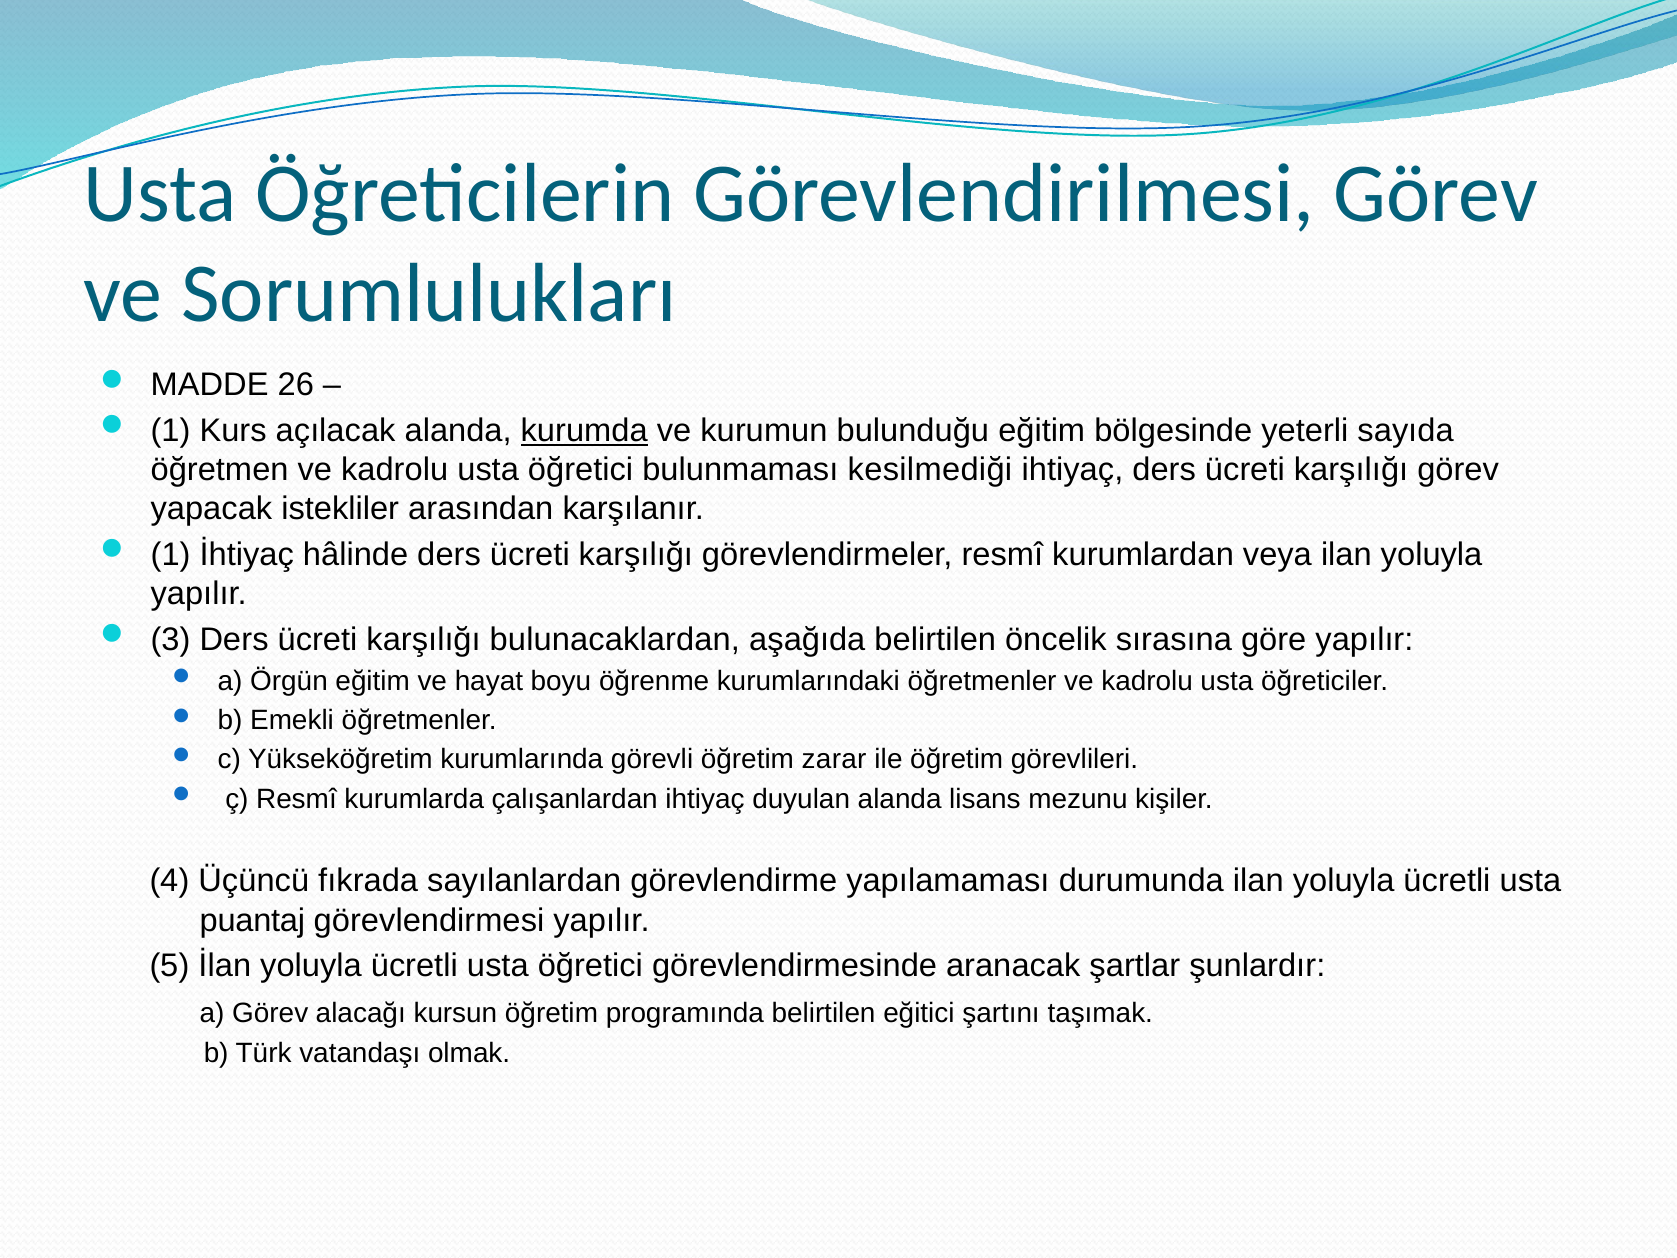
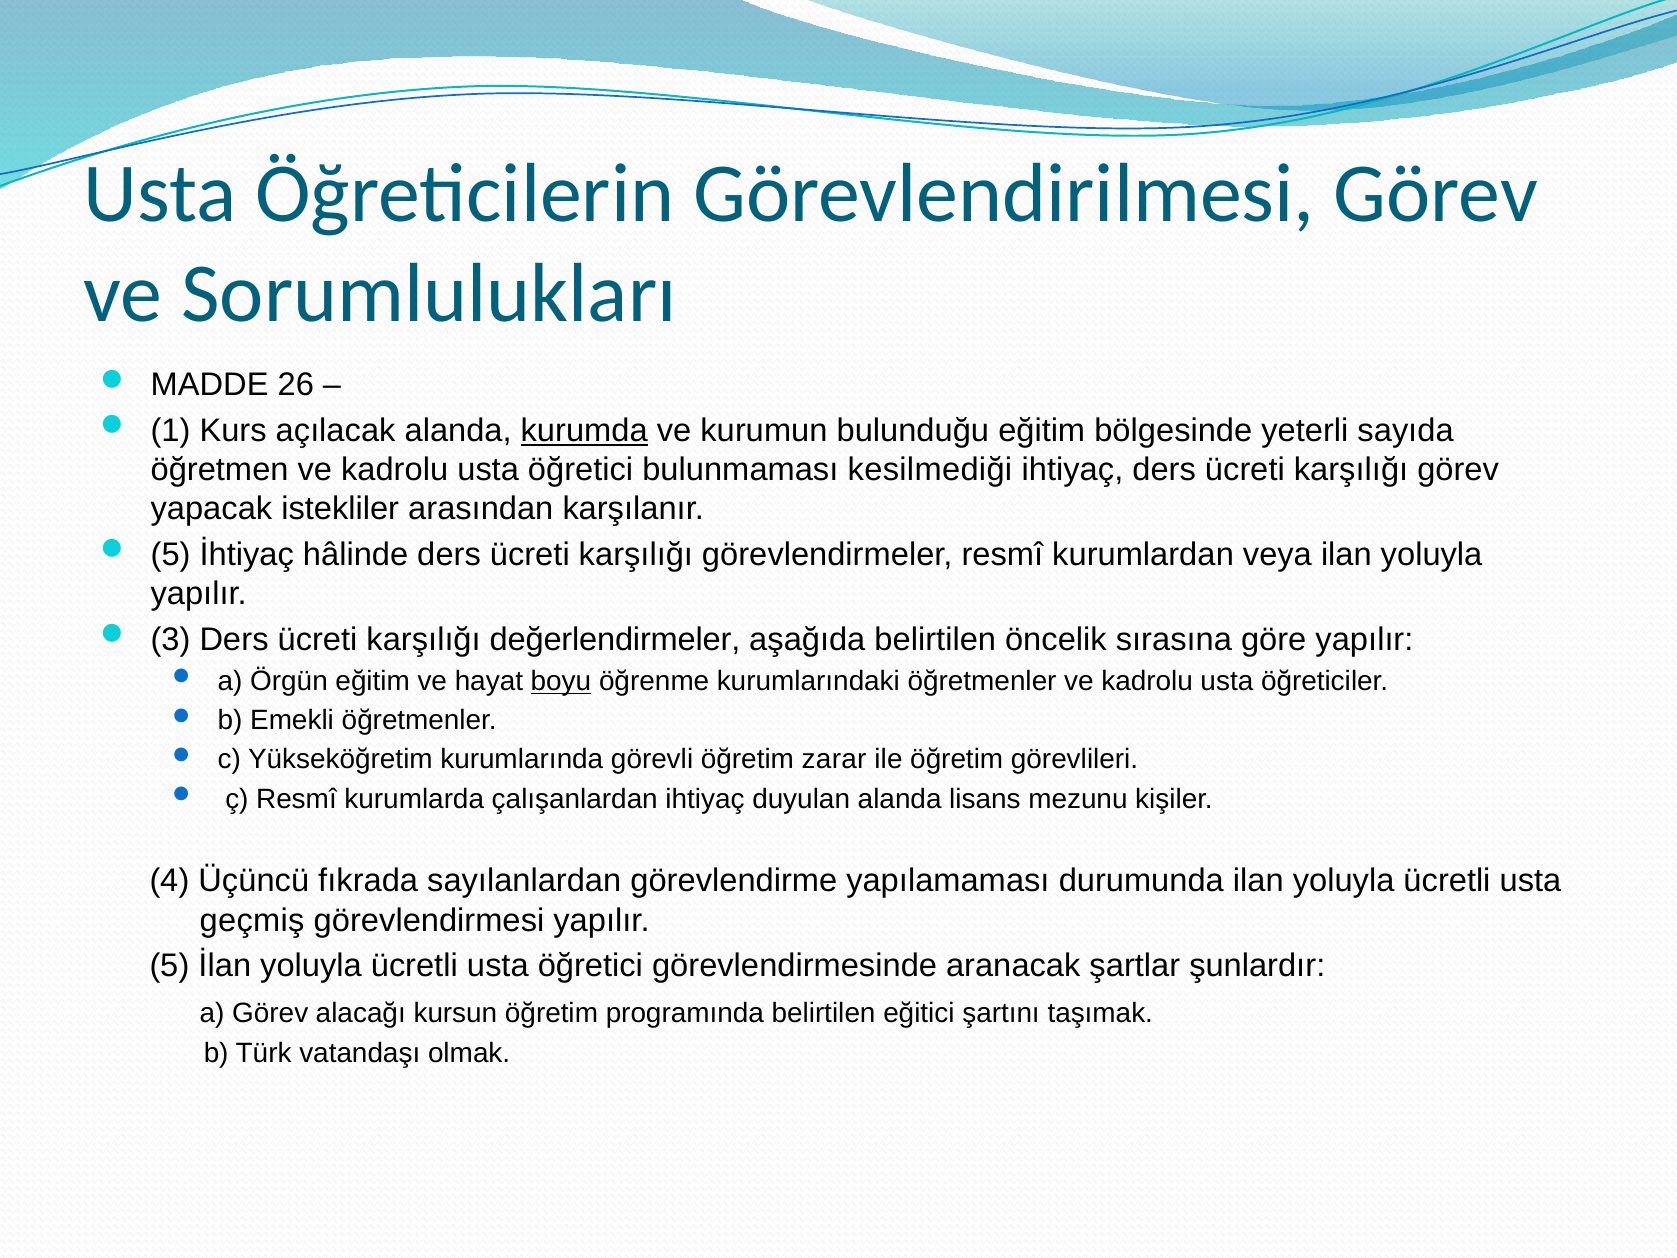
1 at (171, 555): 1 -> 5
bulunacaklardan: bulunacaklardan -> değerlendirmeler
boyu underline: none -> present
puantaj: puantaj -> geçmiş
